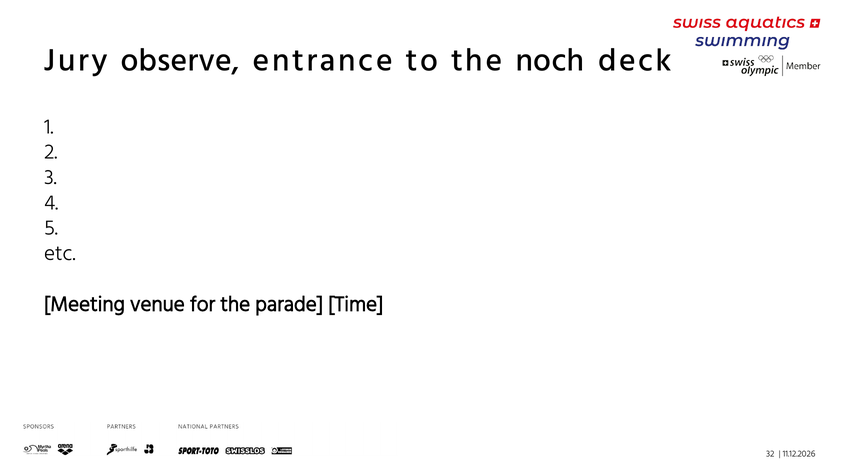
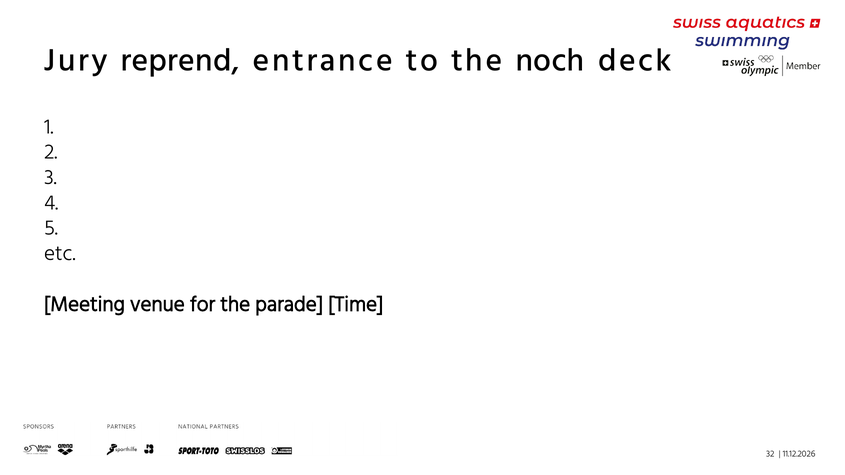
observe: observe -> reprend
